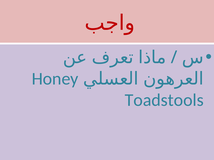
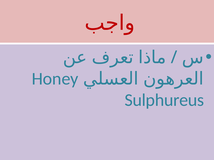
Toadstools: Toadstools -> Sulphureus
